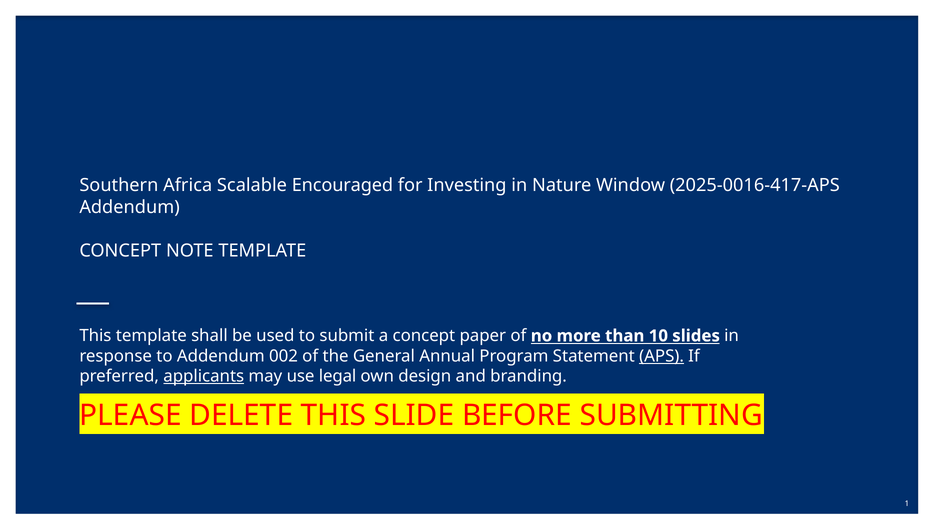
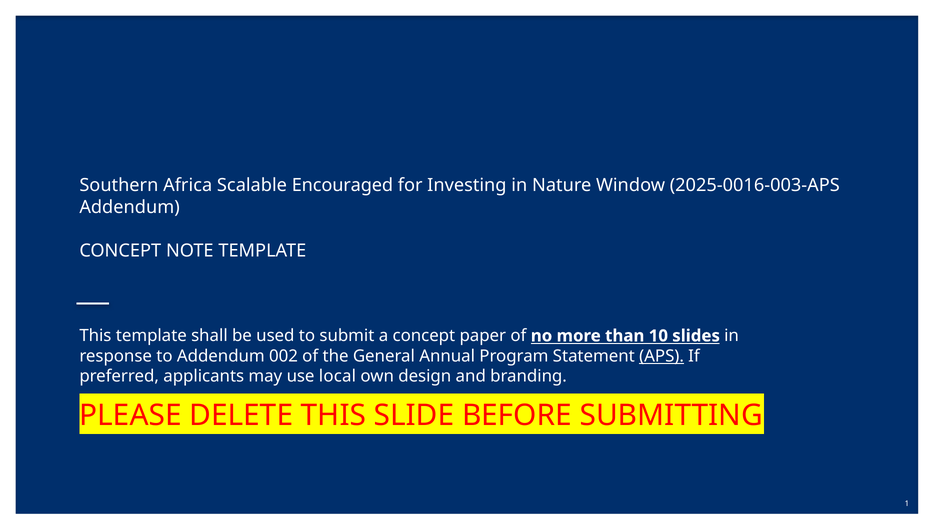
2025-0016-417-APS: 2025-0016-417-APS -> 2025-0016-003-APS
applicants underline: present -> none
legal: legal -> local
